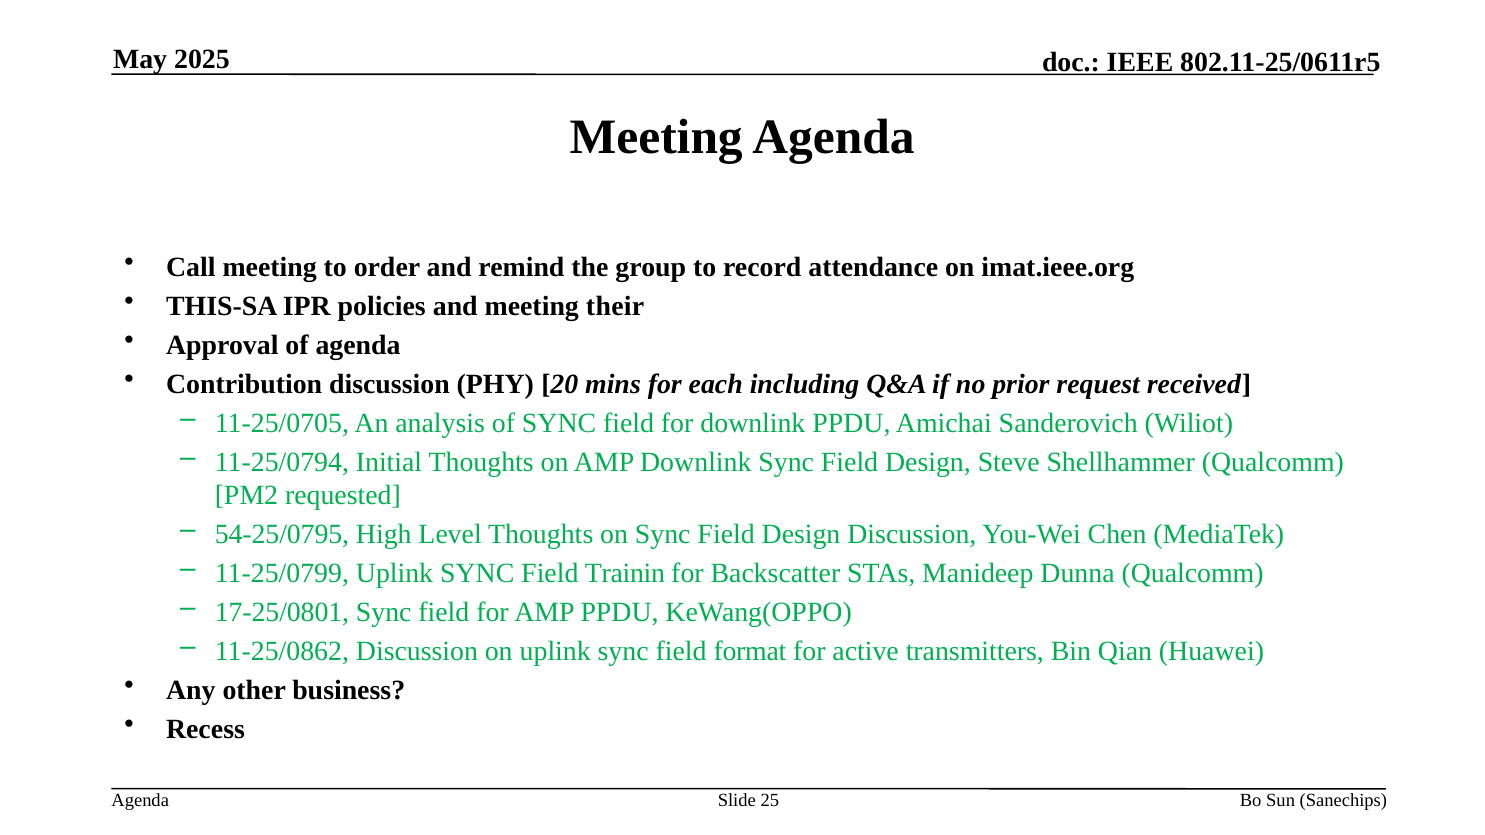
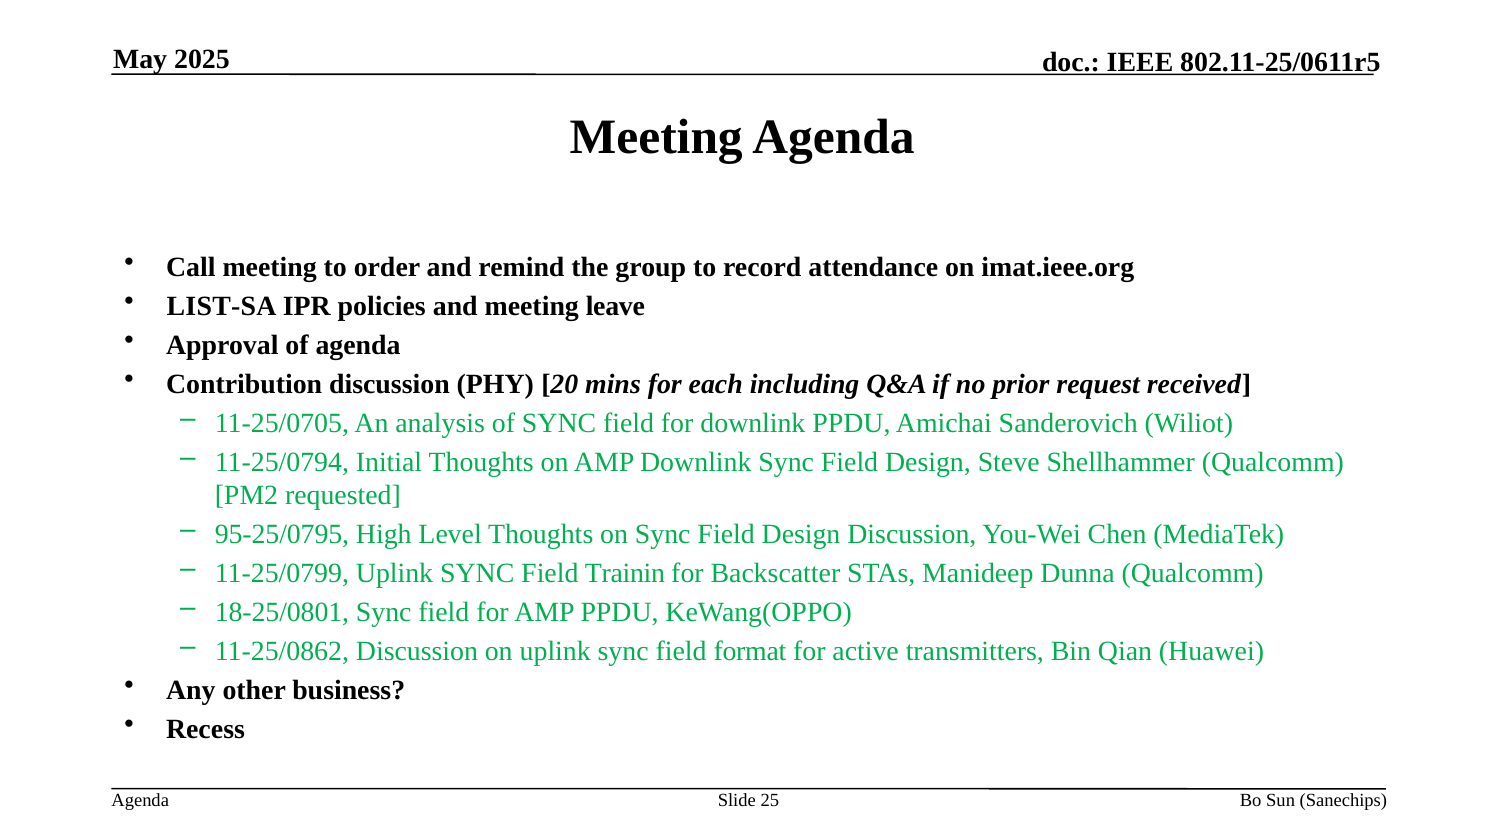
THIS-SA: THIS-SA -> LIST-SA
their: their -> leave
54-25/0795: 54-25/0795 -> 95-25/0795
17-25/0801: 17-25/0801 -> 18-25/0801
